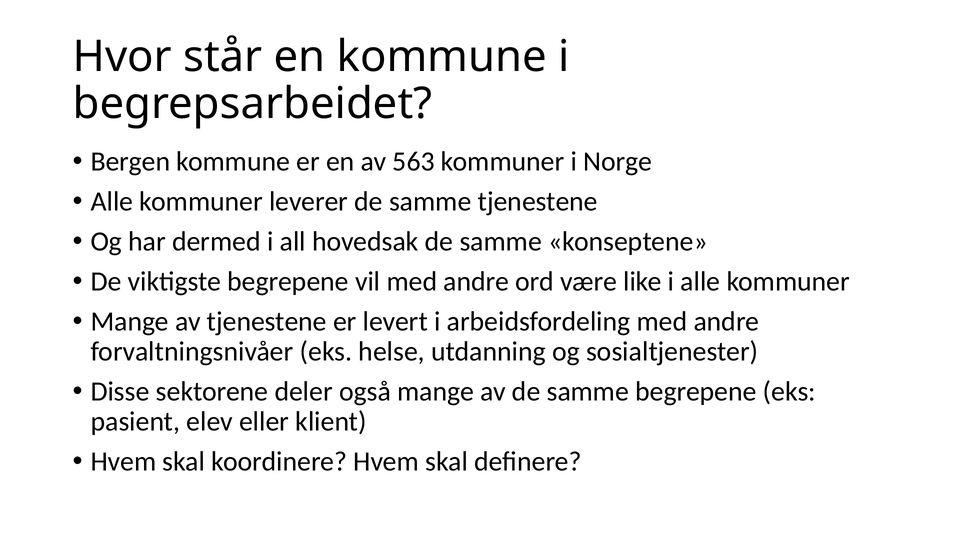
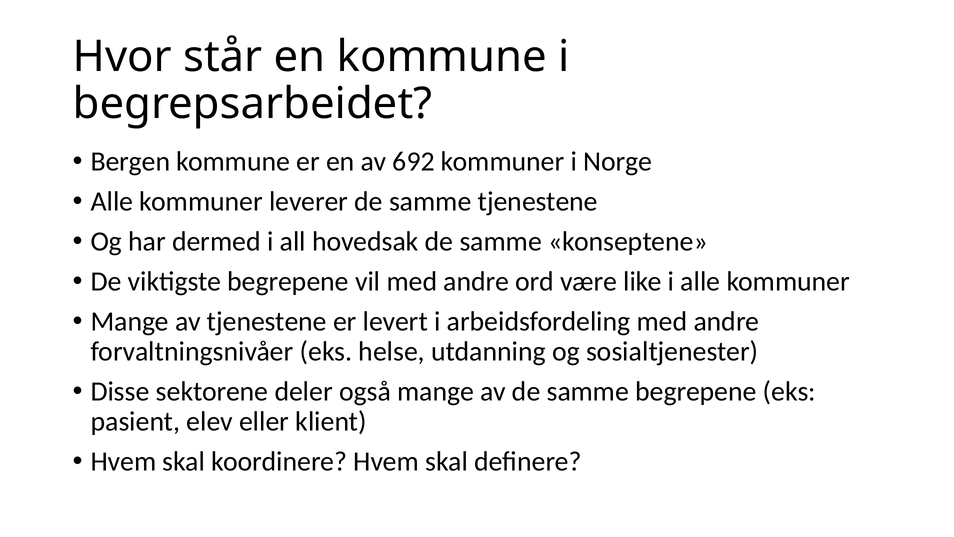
563: 563 -> 692
